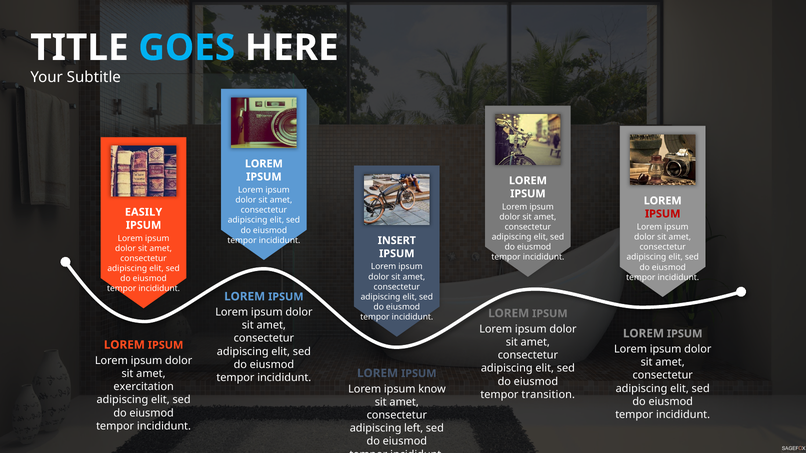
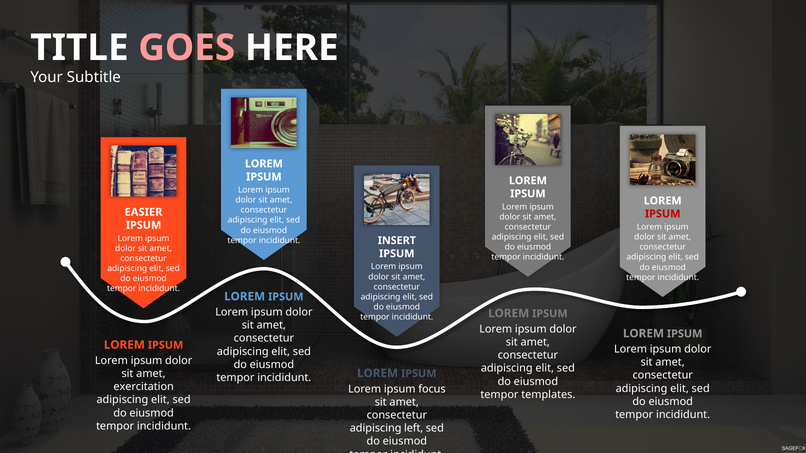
GOES colour: light blue -> pink
EASILY: EASILY -> EASIER
know: know -> focus
transition: transition -> templates
